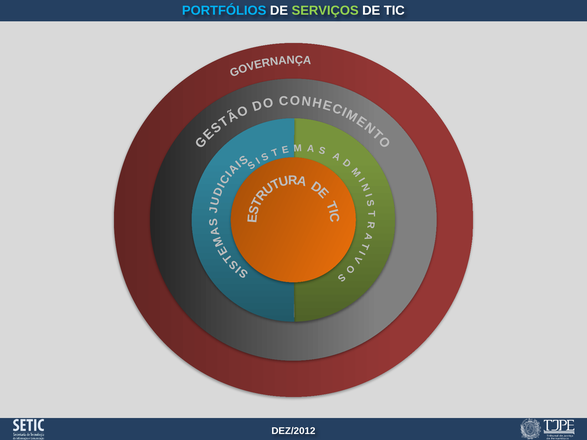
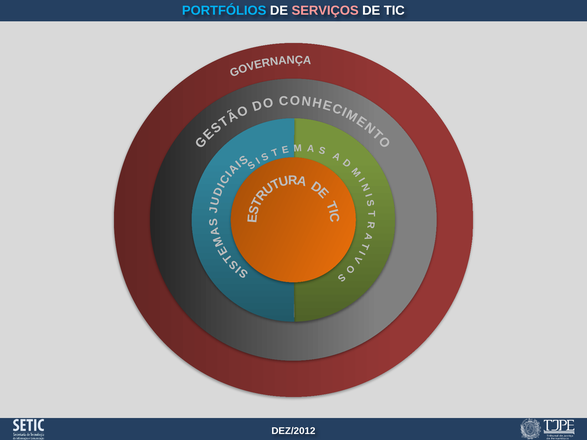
SERVIÇOS colour: light green -> pink
